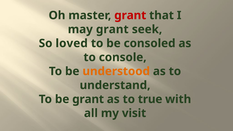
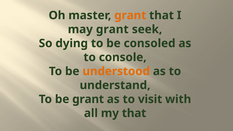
grant at (130, 15) colour: red -> orange
loved: loved -> dying
true: true -> visit
my visit: visit -> that
